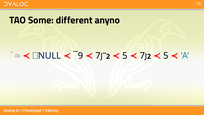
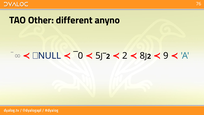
Some: Some -> Other
¯9: ¯9 -> ¯0
7 at (98, 56): 7 -> 5
5 at (125, 56): 5 -> 2
7 at (142, 56): 7 -> 8
5 at (166, 56): 5 -> 9
